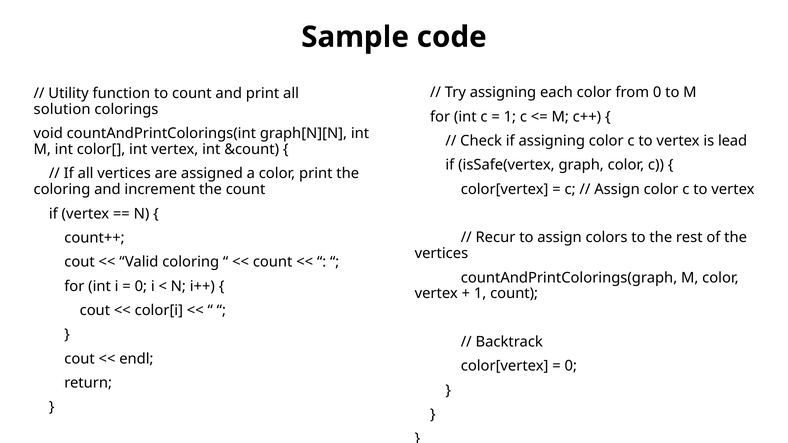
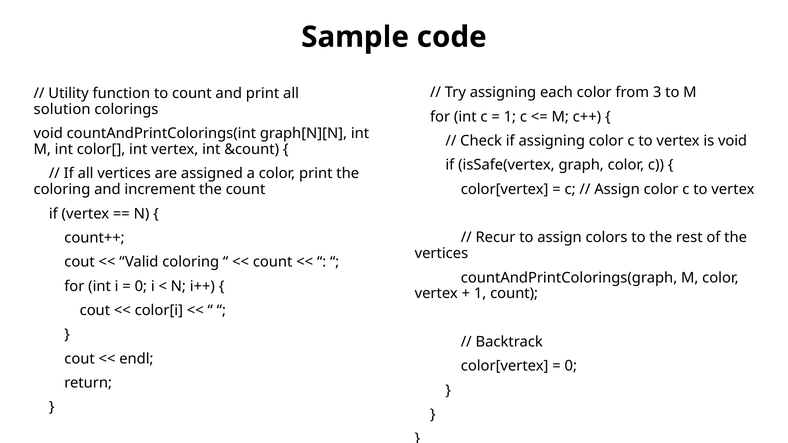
from 0: 0 -> 3
is lead: lead -> void
